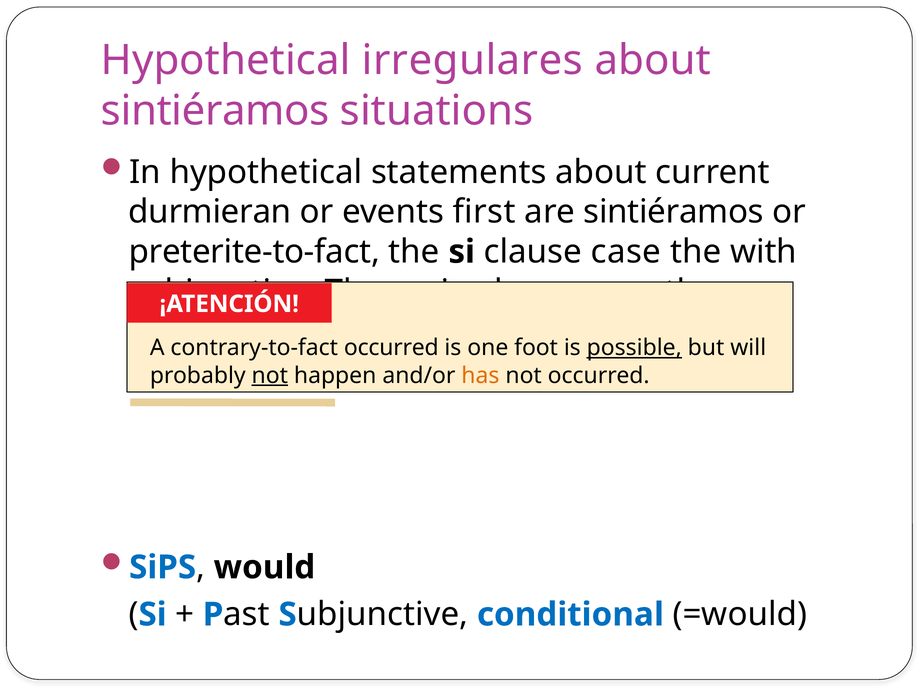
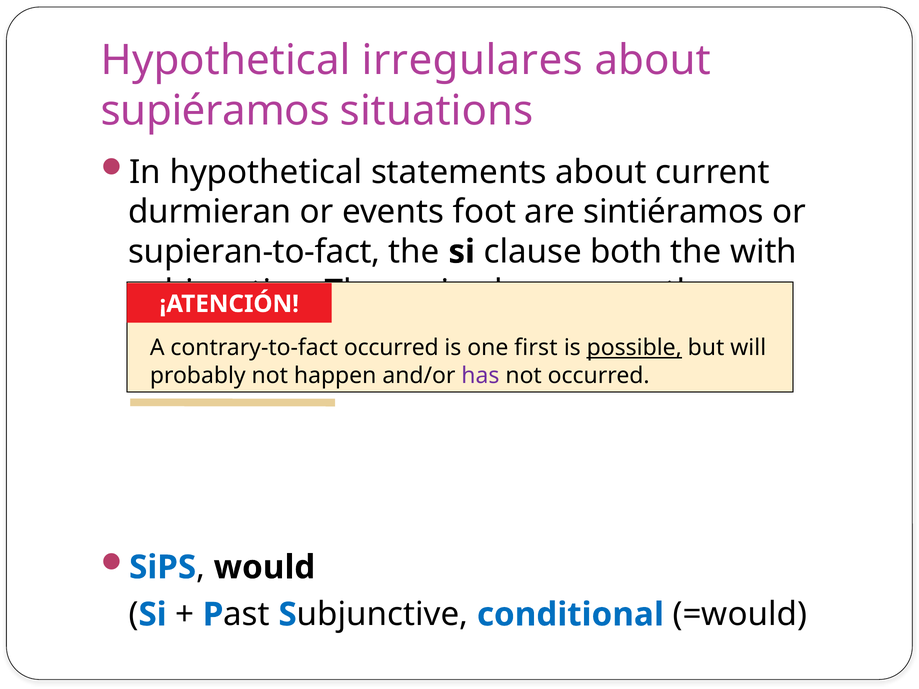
sintiéramos at (215, 111): sintiéramos -> supiéramos
first: first -> foot
preterite-to-fact: preterite-to-fact -> supieran-to-fact
case: case -> both
foot: foot -> first
not at (270, 376) underline: present -> none
has colour: orange -> purple
